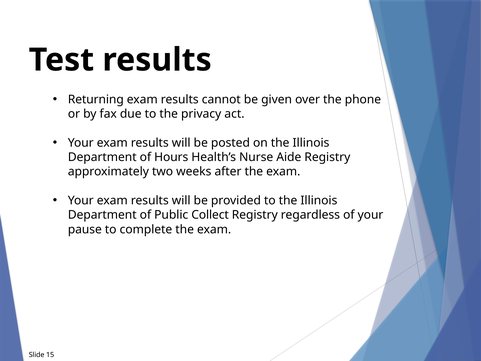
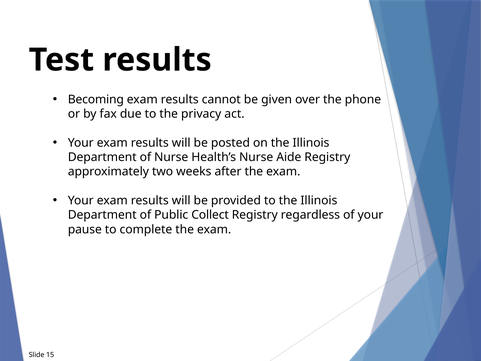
Returning: Returning -> Becoming
of Hours: Hours -> Nurse
